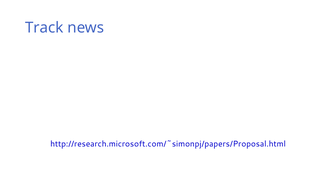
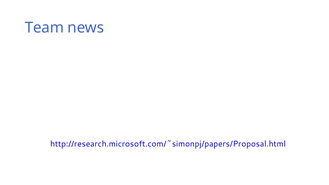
Track: Track -> Team
